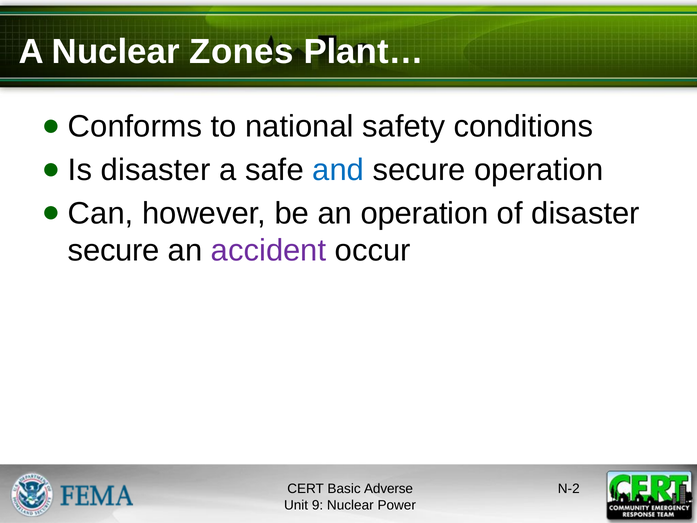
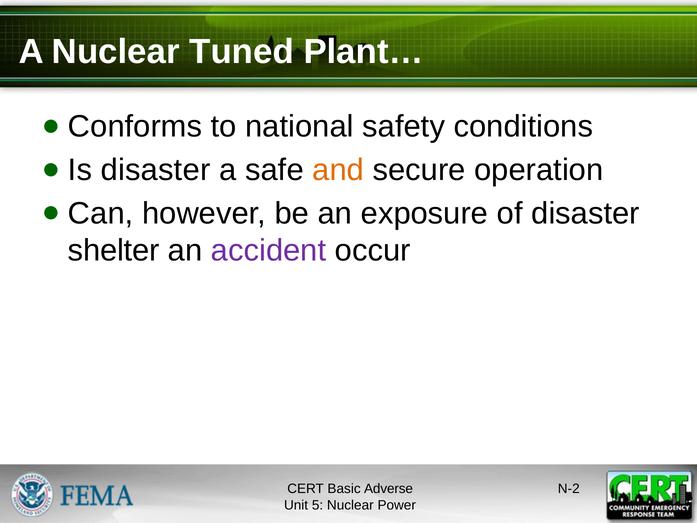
Zones: Zones -> Tuned
and colour: blue -> orange
an operation: operation -> exposure
secure at (114, 250): secure -> shelter
9: 9 -> 5
